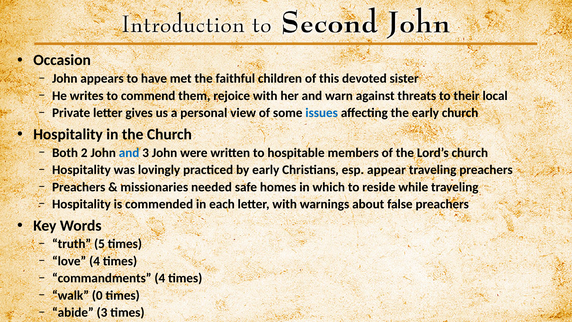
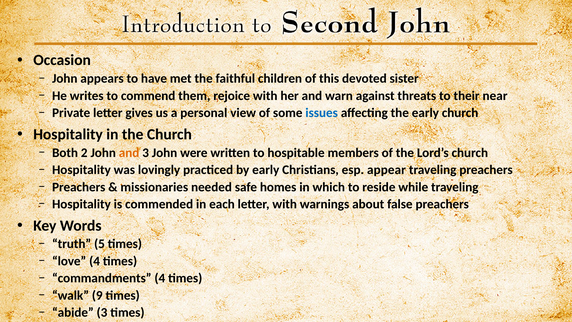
local: local -> near
and at (129, 153) colour: blue -> orange
0: 0 -> 9
